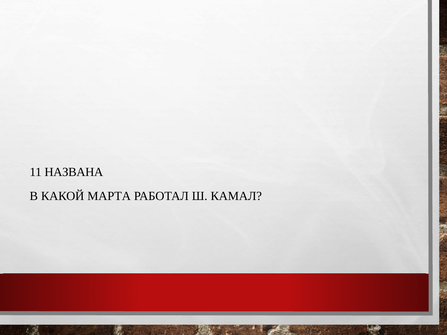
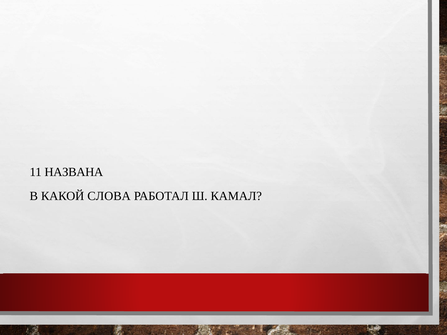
МАРТА: МАРТА -> СЛОВА
